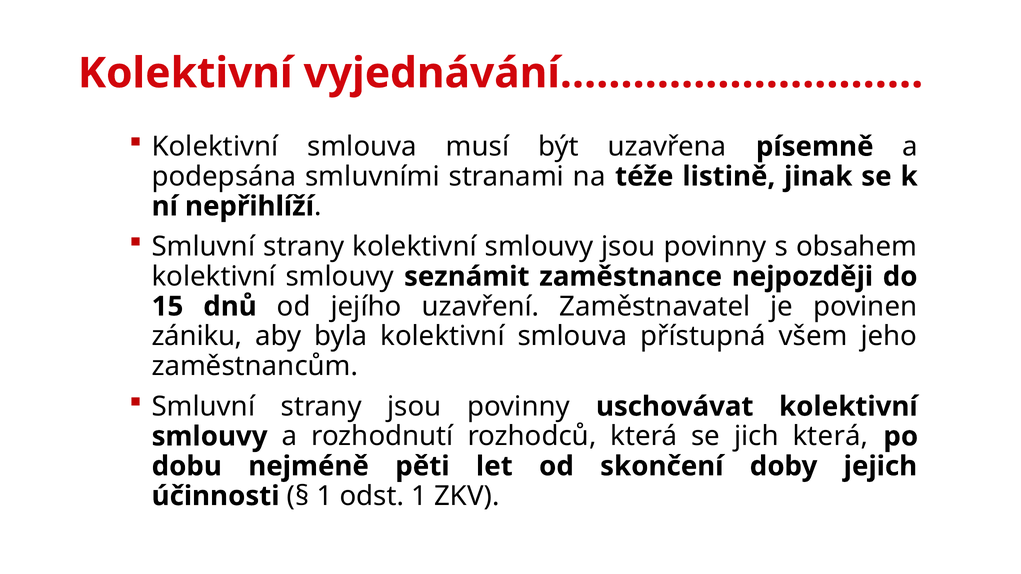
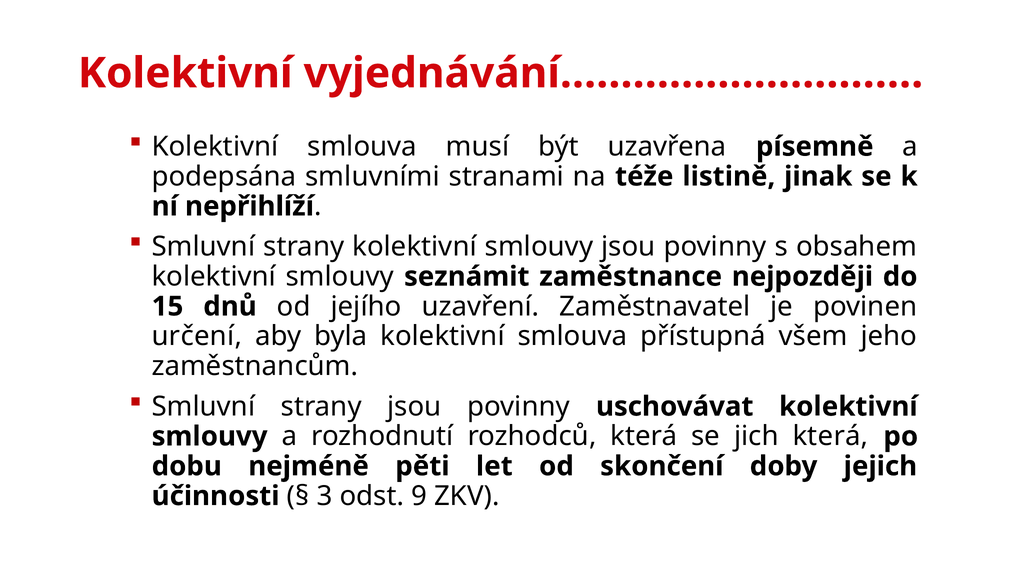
zániku: zániku -> určení
1 at (324, 496): 1 -> 3
odst 1: 1 -> 9
